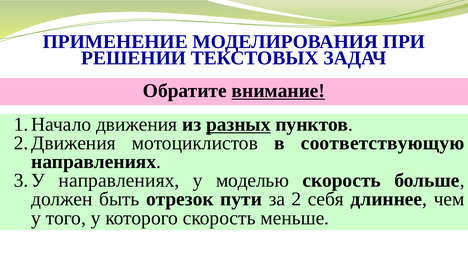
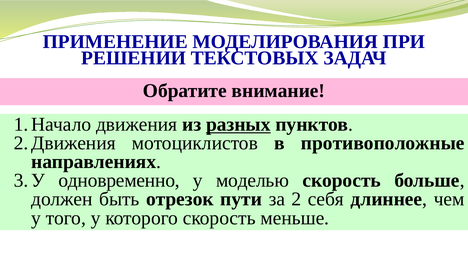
внимание underline: present -> none
соответствующую: соответствующую -> противоположные
направлениях at (119, 181): направлениях -> одновременно
